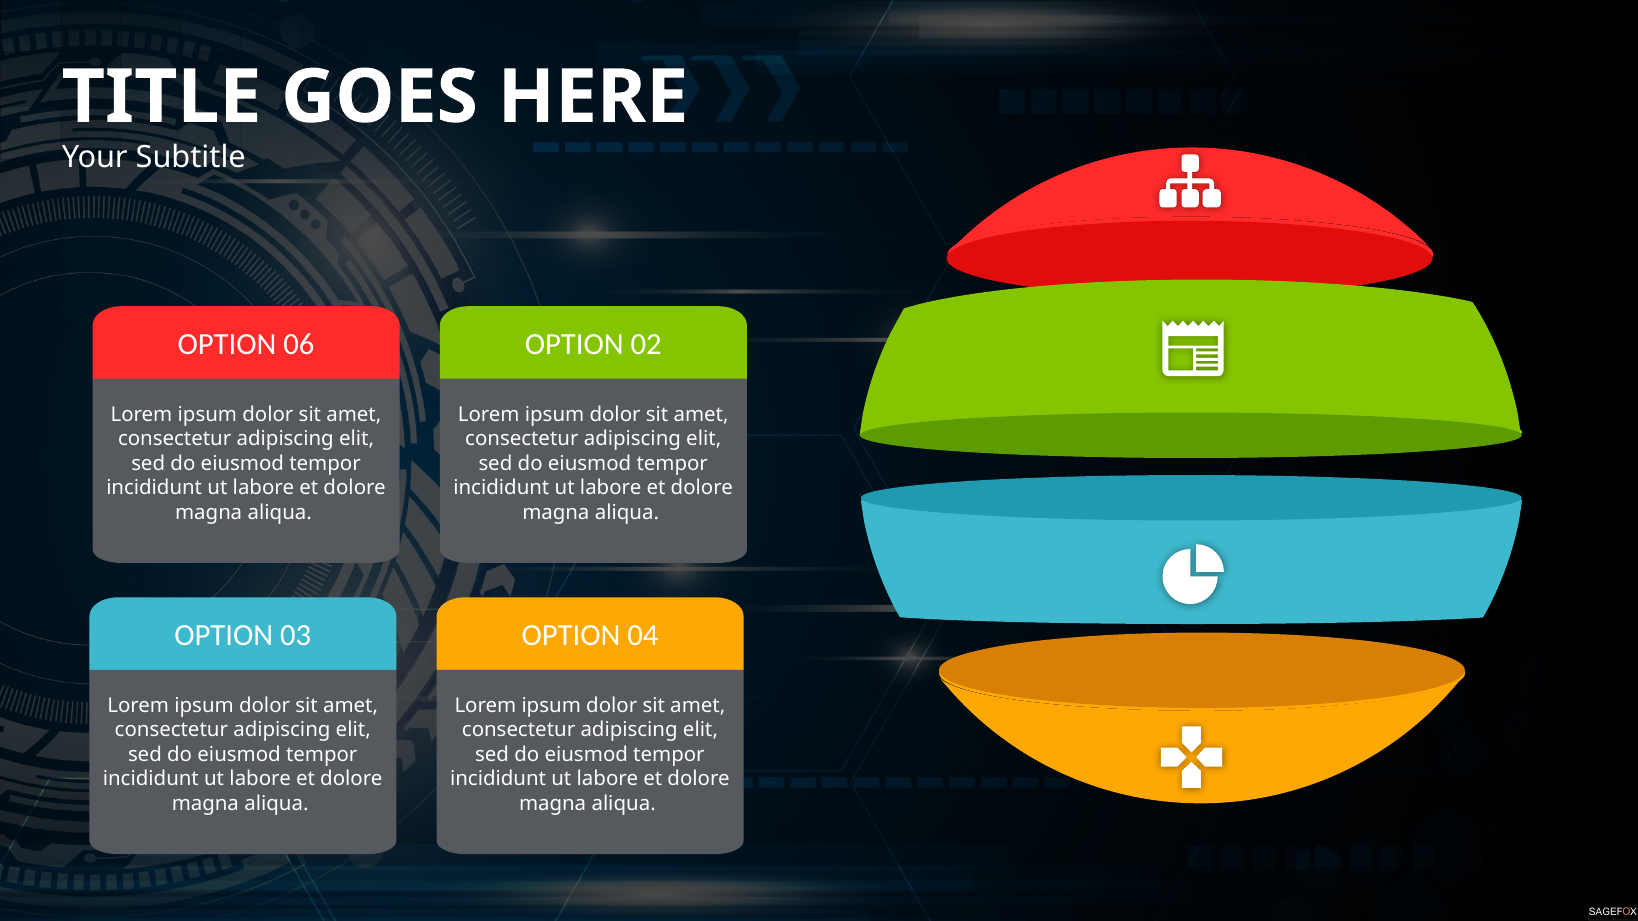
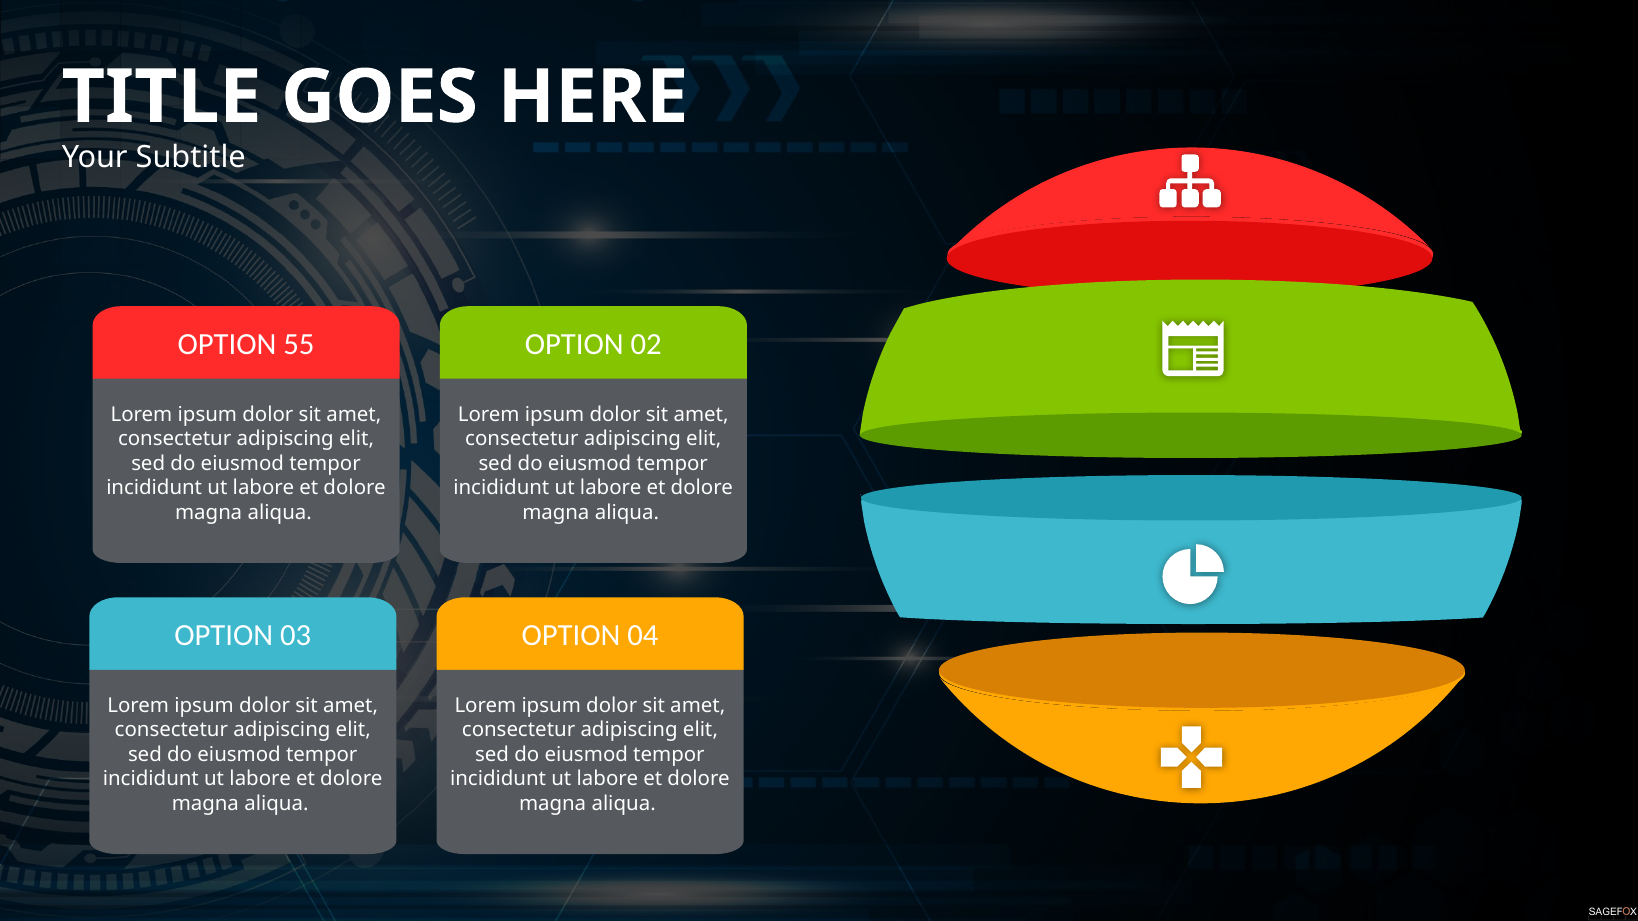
06: 06 -> 55
